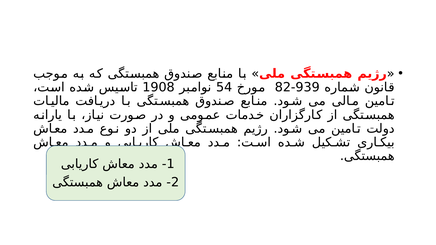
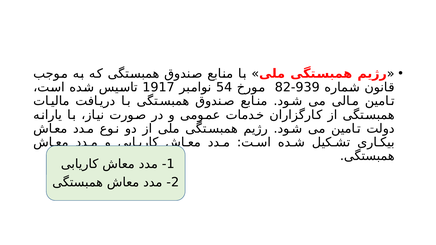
1908: 1908 -> 1917
